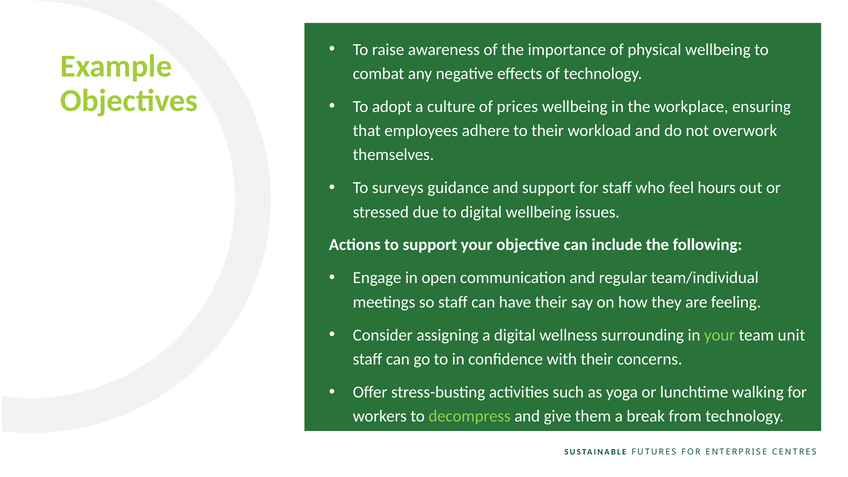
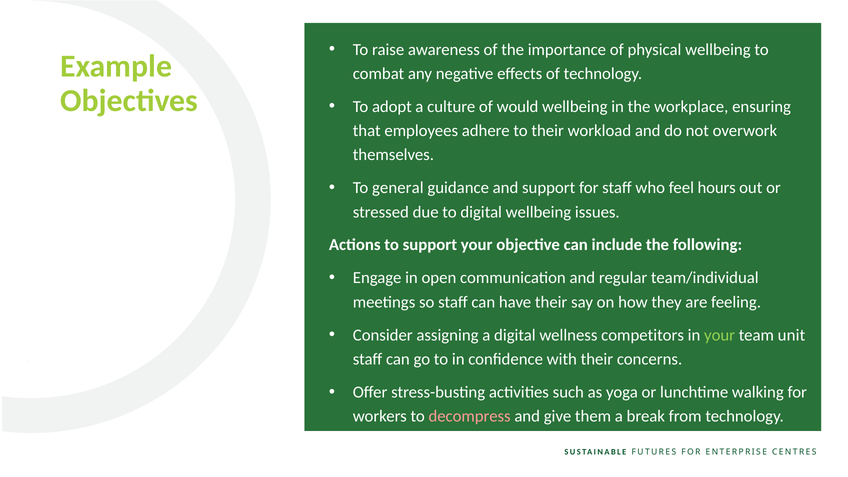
prices: prices -> would
surveys: surveys -> general
surrounding: surrounding -> competitors
decompress colour: light green -> pink
